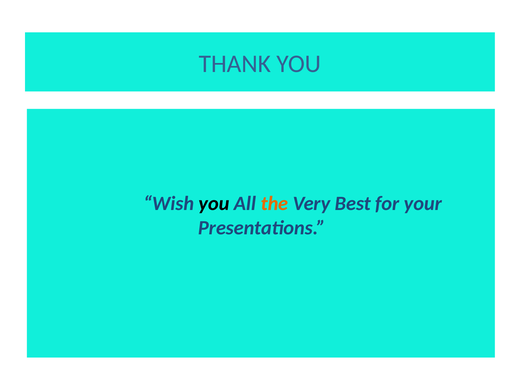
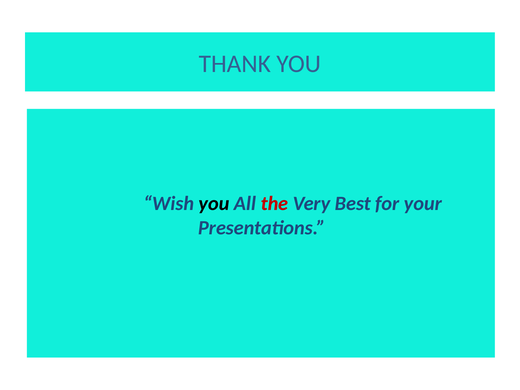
the colour: orange -> red
